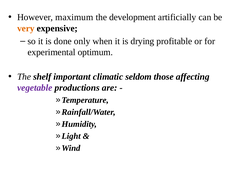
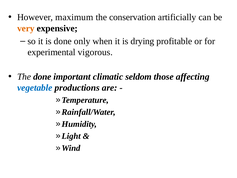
development: development -> conservation
optimum: optimum -> vigorous
The shelf: shelf -> done
vegetable colour: purple -> blue
